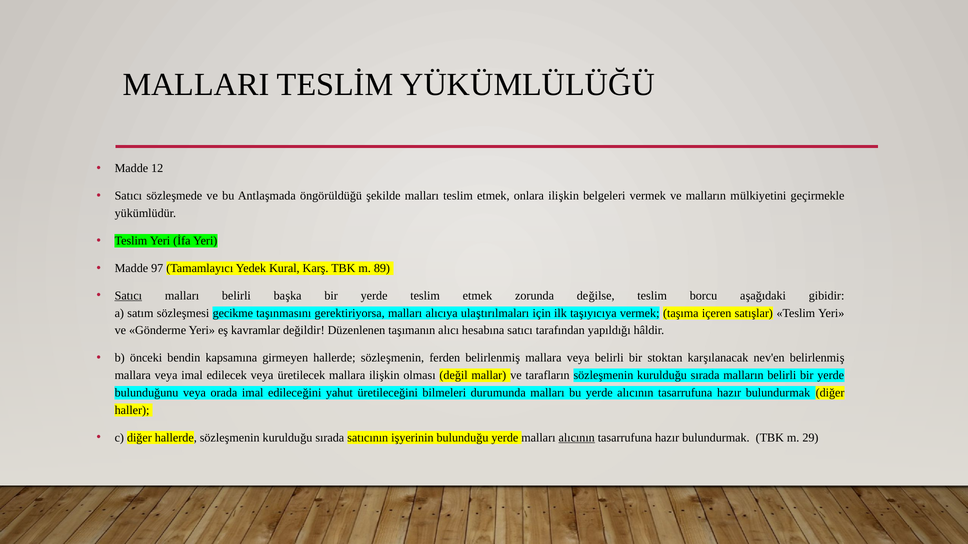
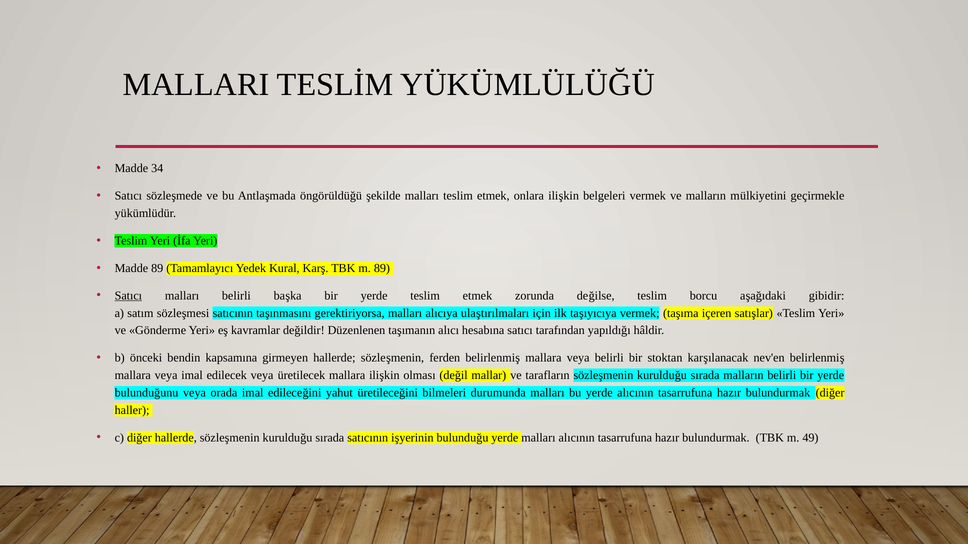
12: 12 -> 34
Madde 97: 97 -> 89
gecikme at (233, 313): gecikme -> satıcının
alıcının at (577, 438) underline: present -> none
29: 29 -> 49
